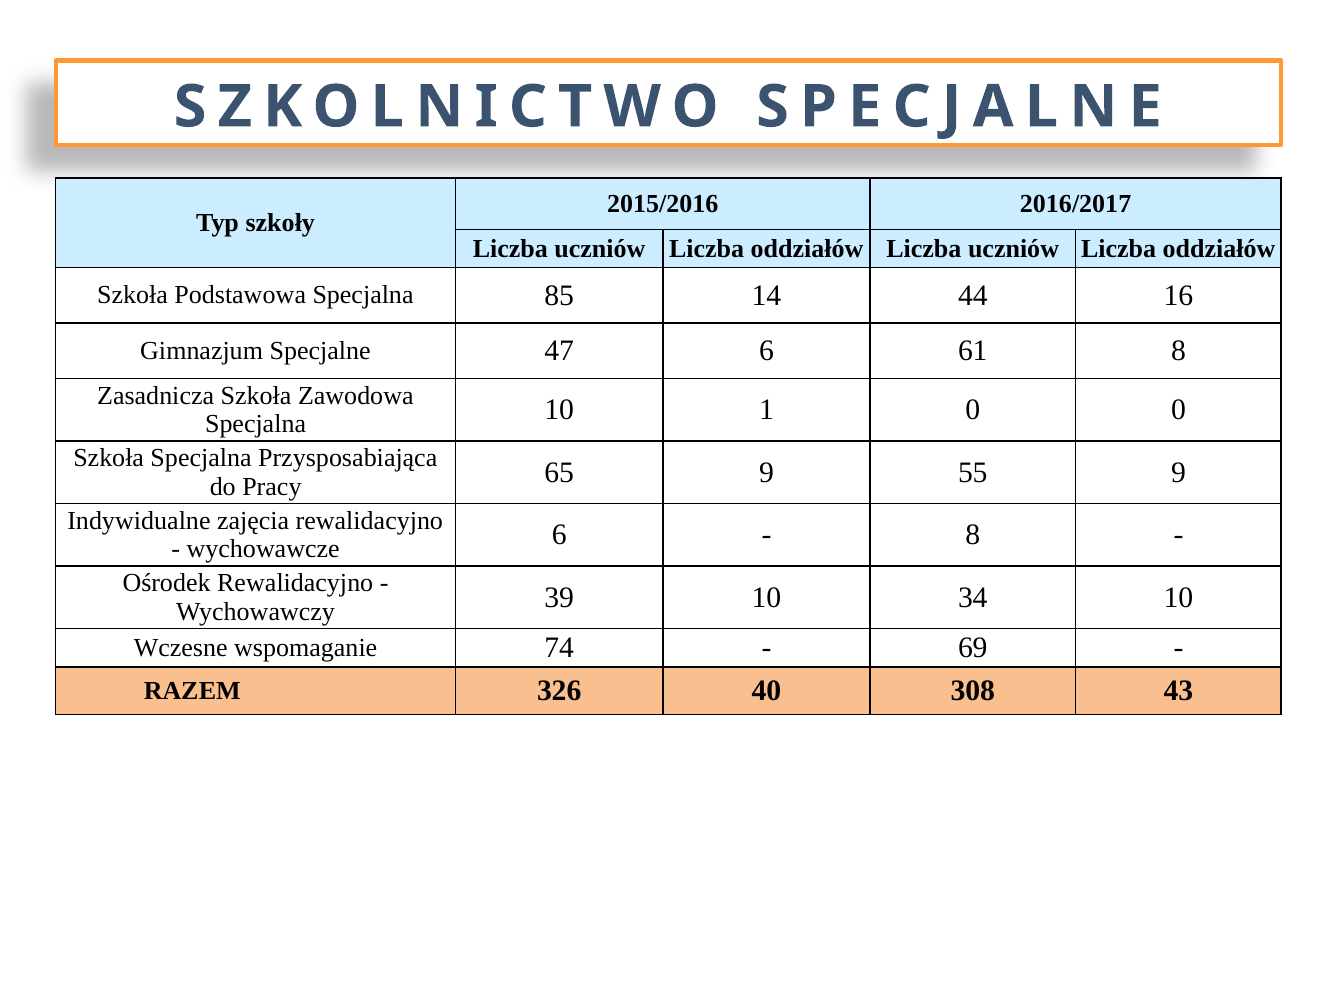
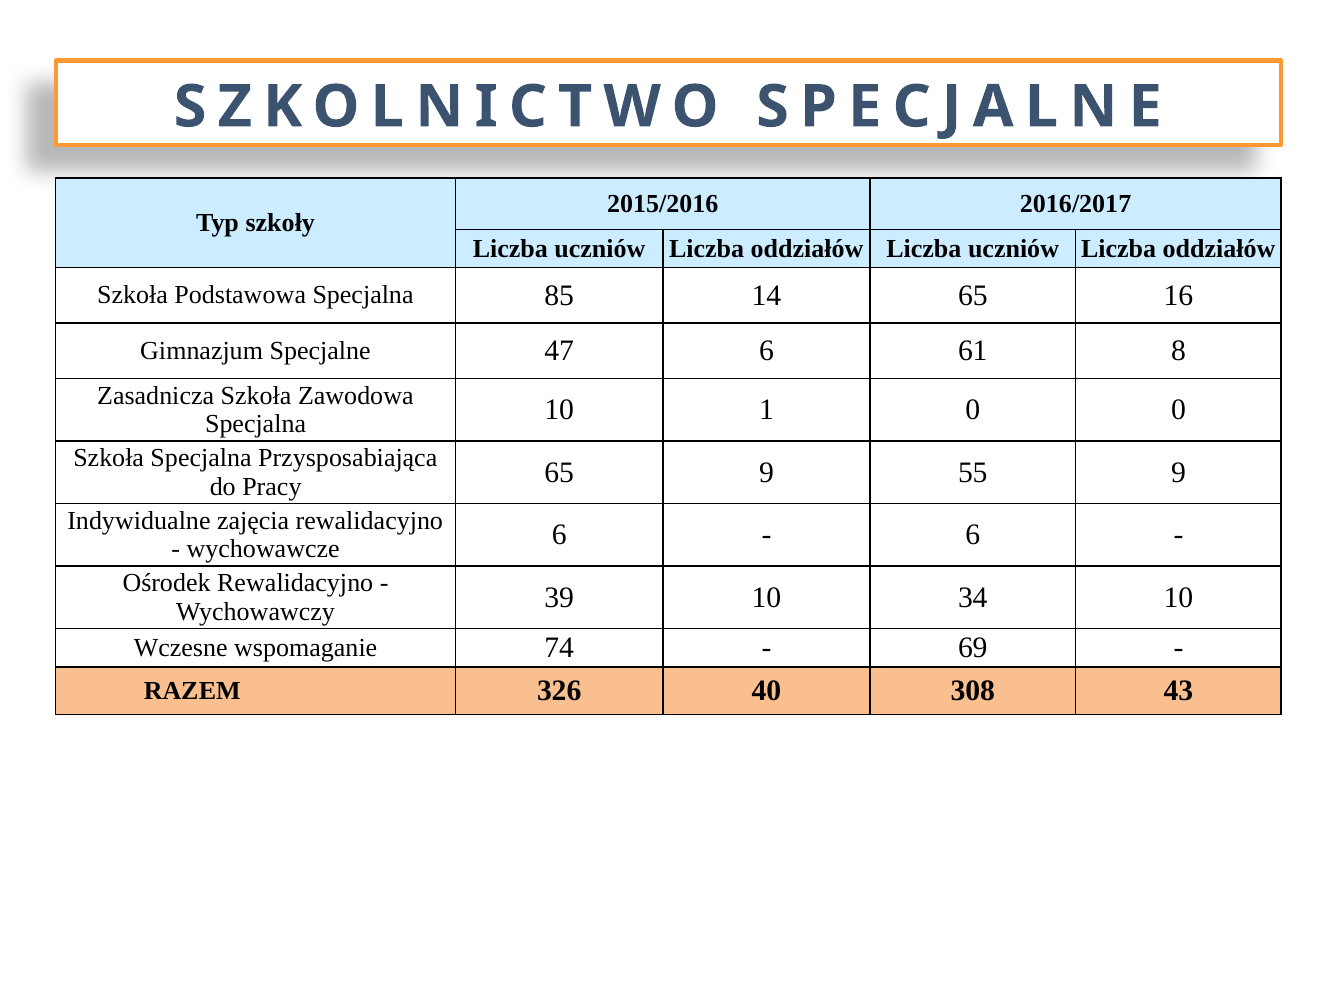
14 44: 44 -> 65
8 at (973, 535): 8 -> 6
